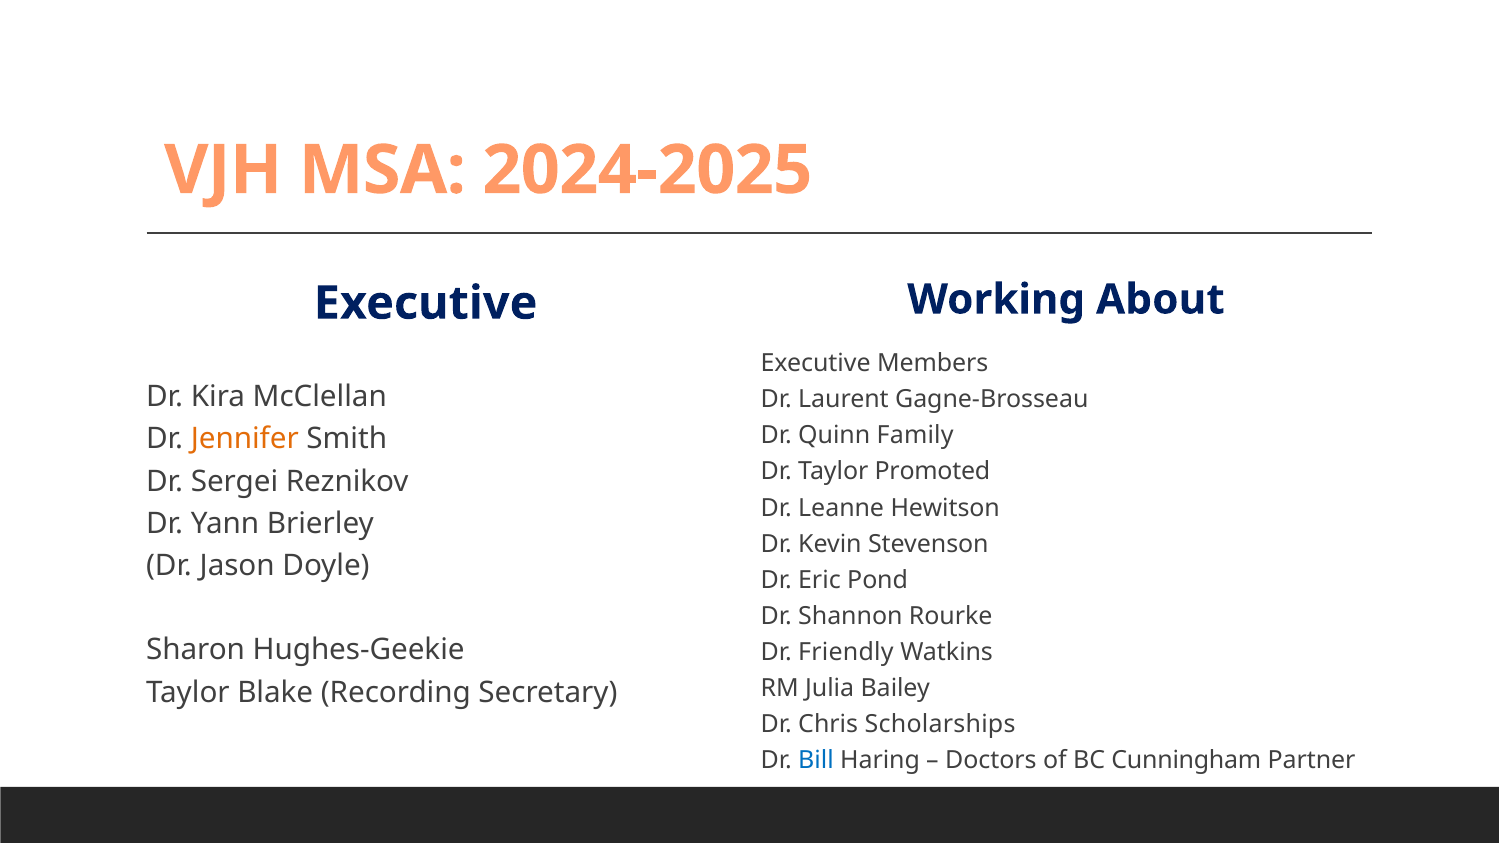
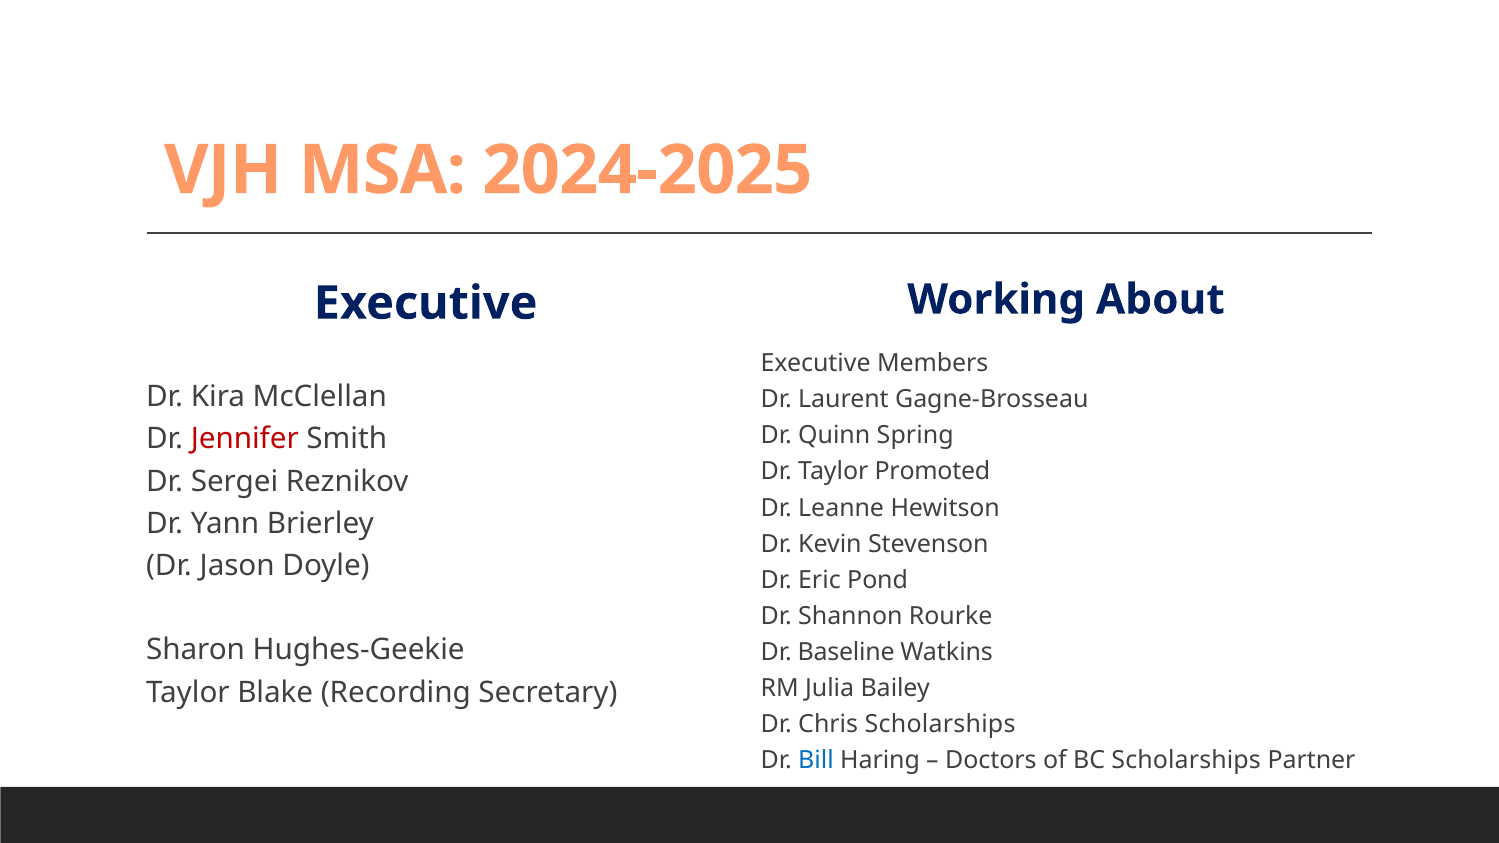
Family: Family -> Spring
Jennifer colour: orange -> red
Friendly: Friendly -> Baseline
BC Cunningham: Cunningham -> Scholarships
